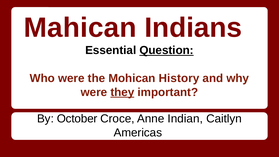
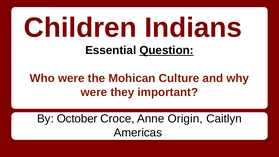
Mahican: Mahican -> Children
History: History -> Culture
they underline: present -> none
Indian: Indian -> Origin
